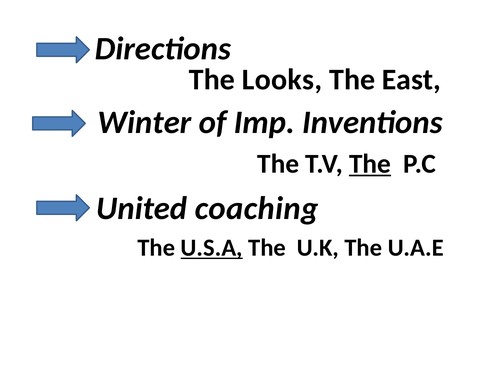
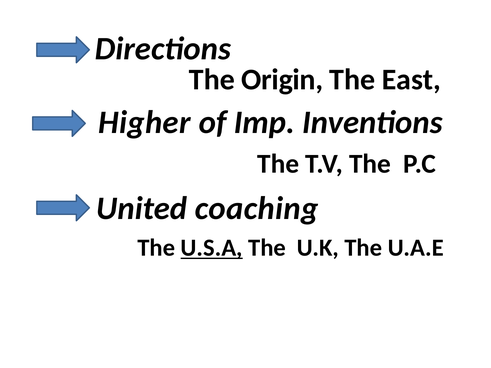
Looks: Looks -> Origin
Winter: Winter -> Higher
The at (370, 164) underline: present -> none
